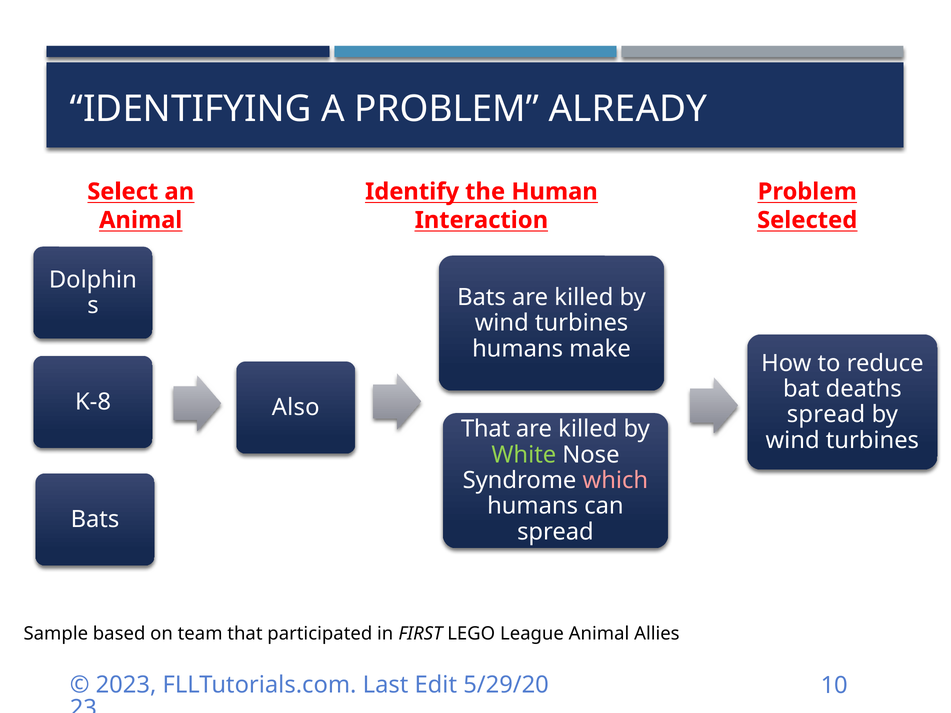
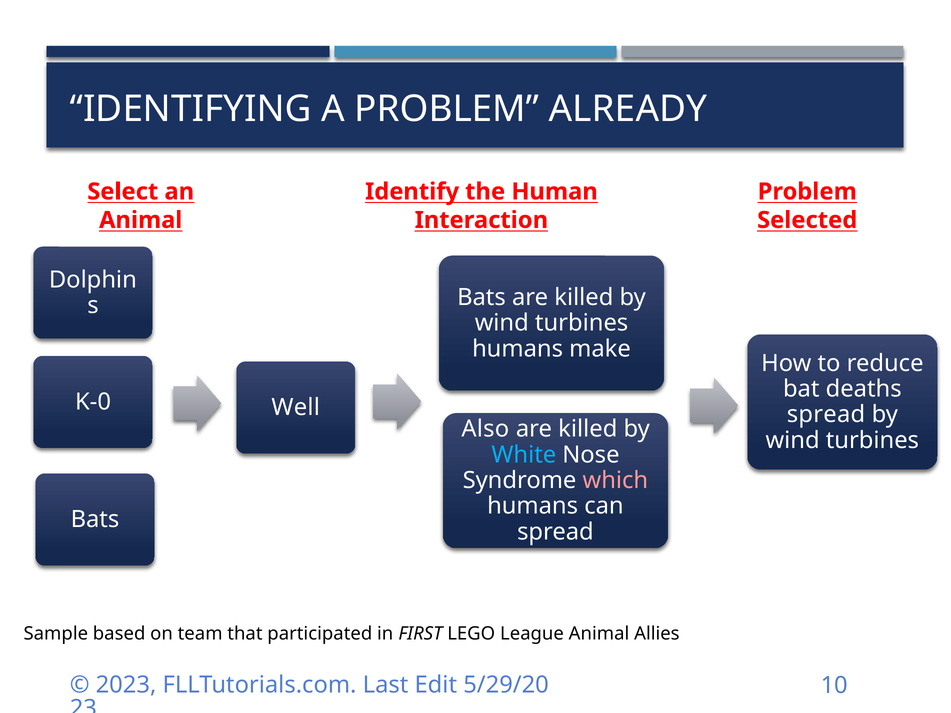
K-8: K-8 -> K-0
Also: Also -> Well
That at (486, 429): That -> Also
White colour: light green -> light blue
